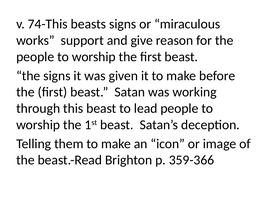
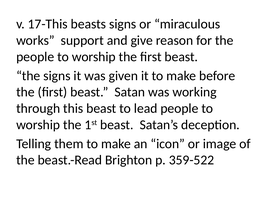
74-This: 74-This -> 17-This
359-366: 359-366 -> 359-522
